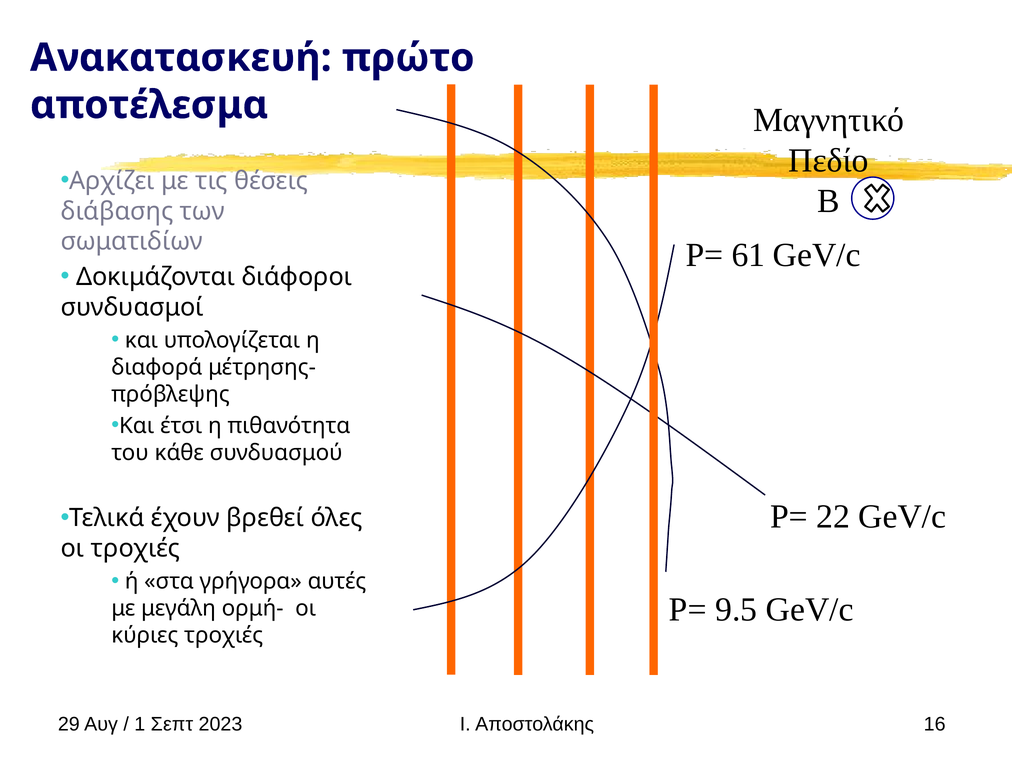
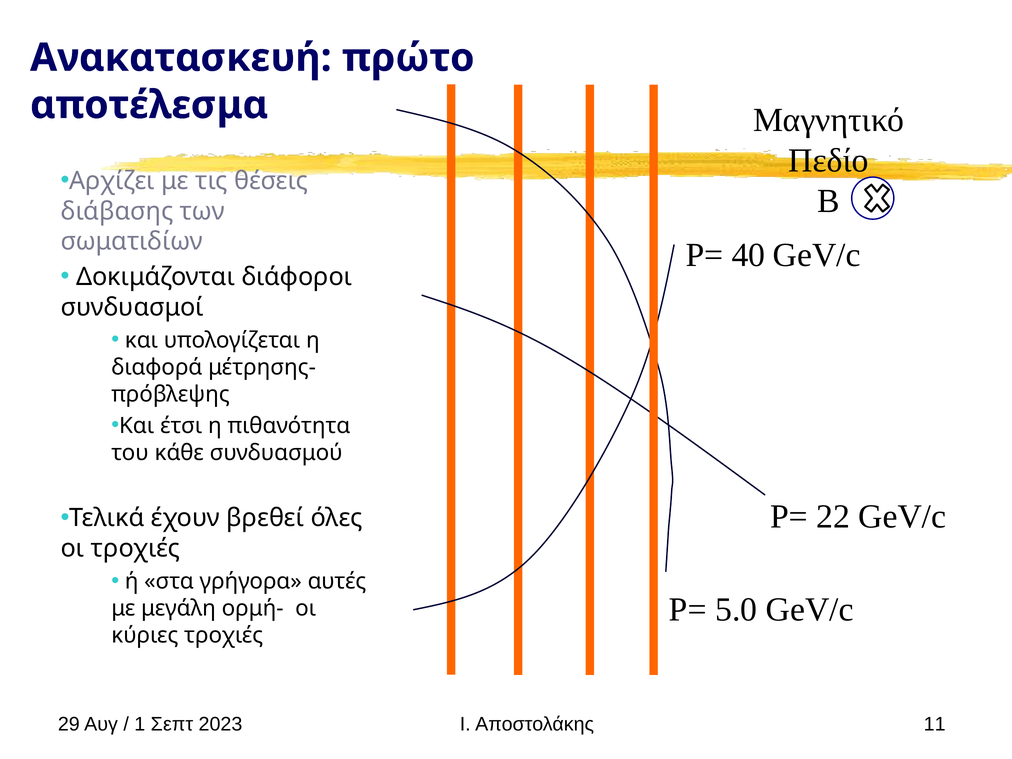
61: 61 -> 40
9.5: 9.5 -> 5.0
16: 16 -> 11
